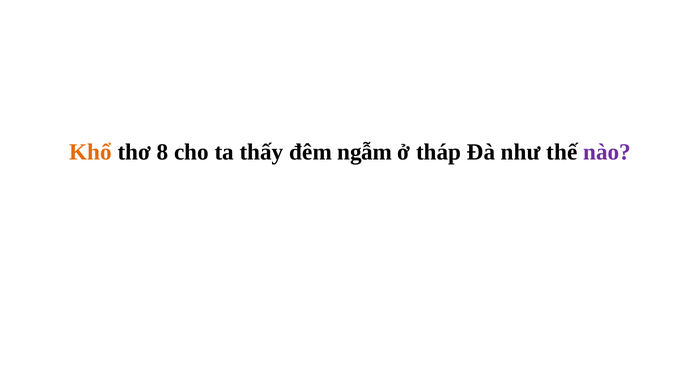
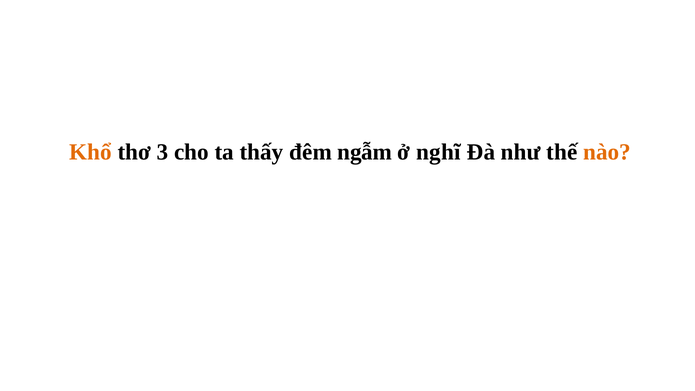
8: 8 -> 3
tháp: tháp -> nghĩ
nào colour: purple -> orange
